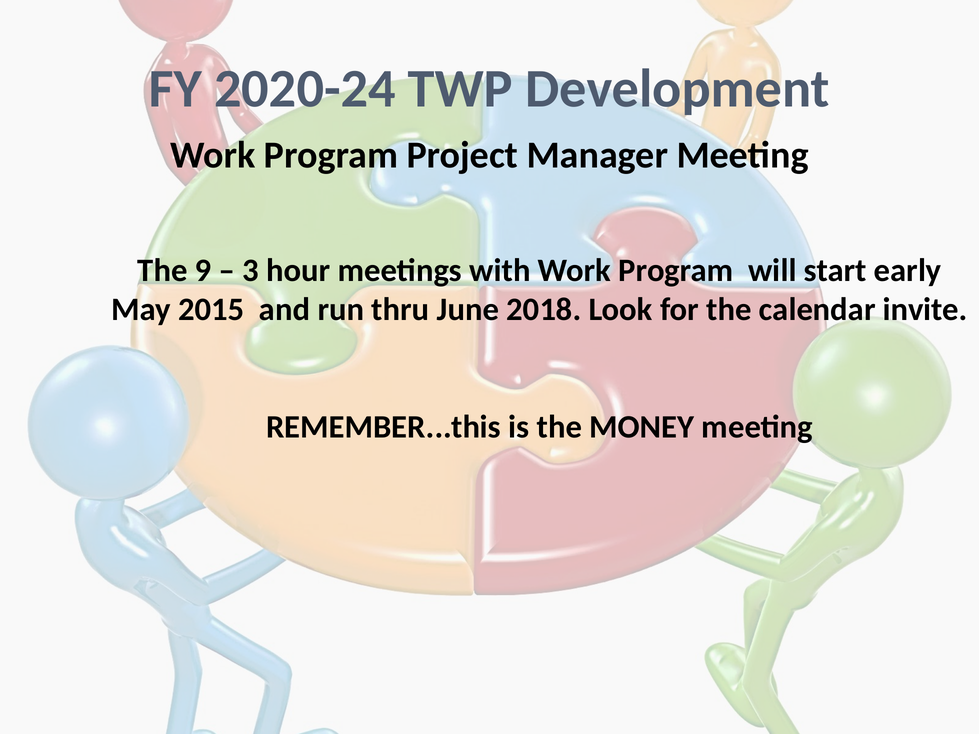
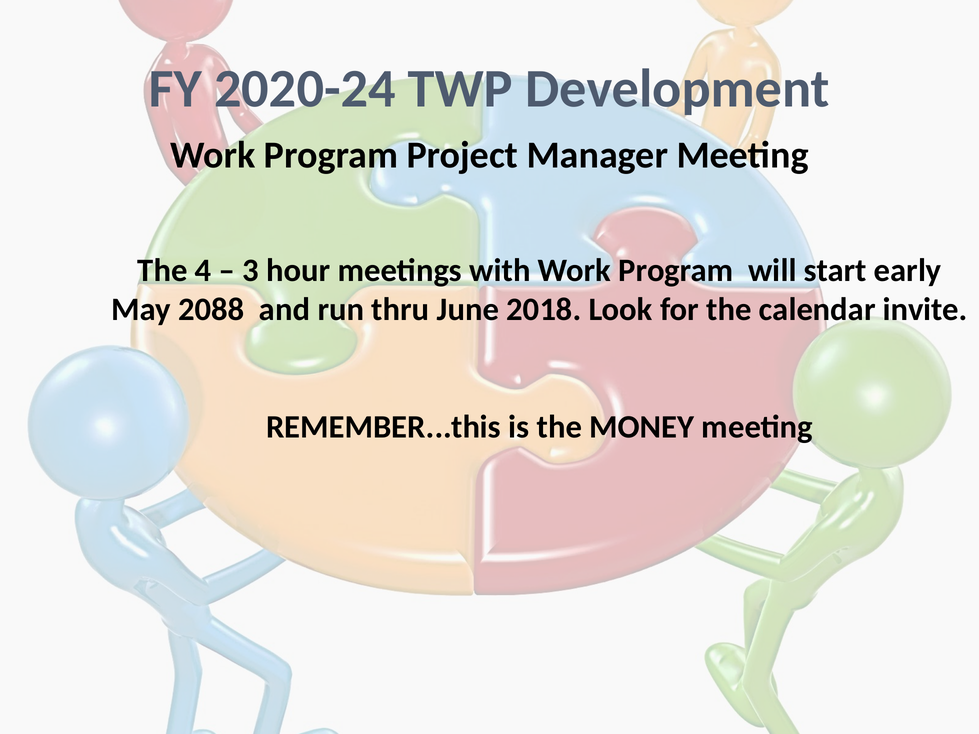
9: 9 -> 4
2015: 2015 -> 2088
